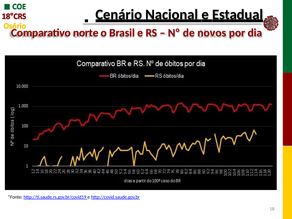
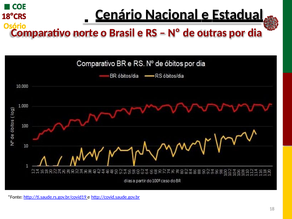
novos: novos -> outras
